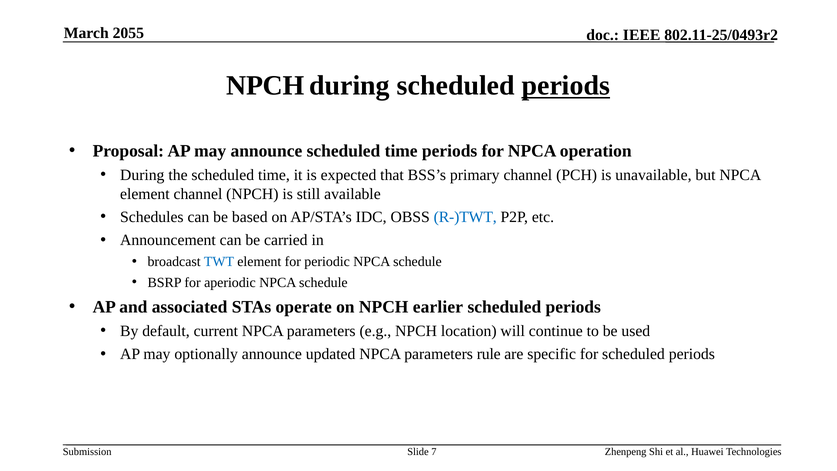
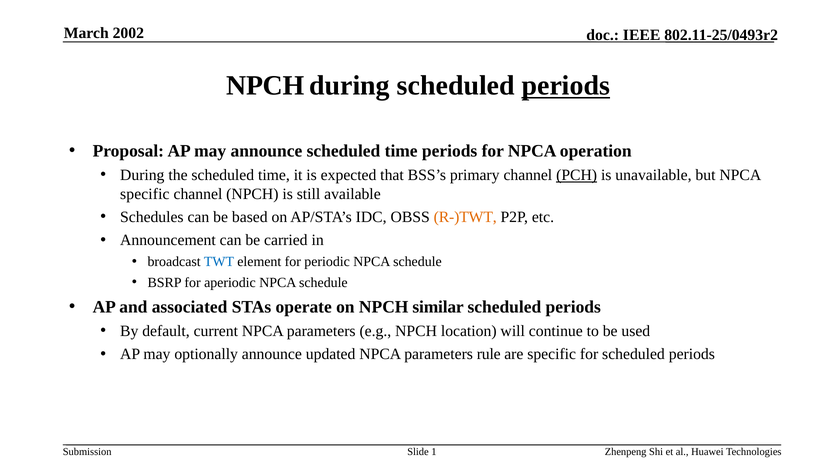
2055: 2055 -> 2002
PCH underline: none -> present
element at (145, 194): element -> specific
R-)TWT colour: blue -> orange
earlier: earlier -> similar
7: 7 -> 1
